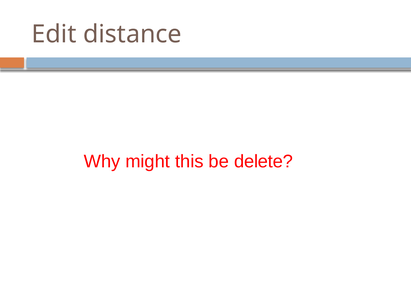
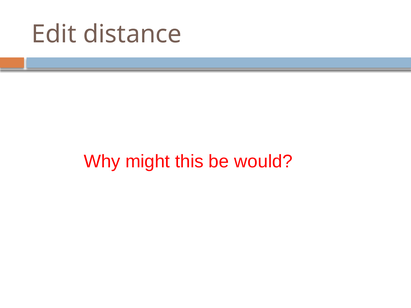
delete: delete -> would
